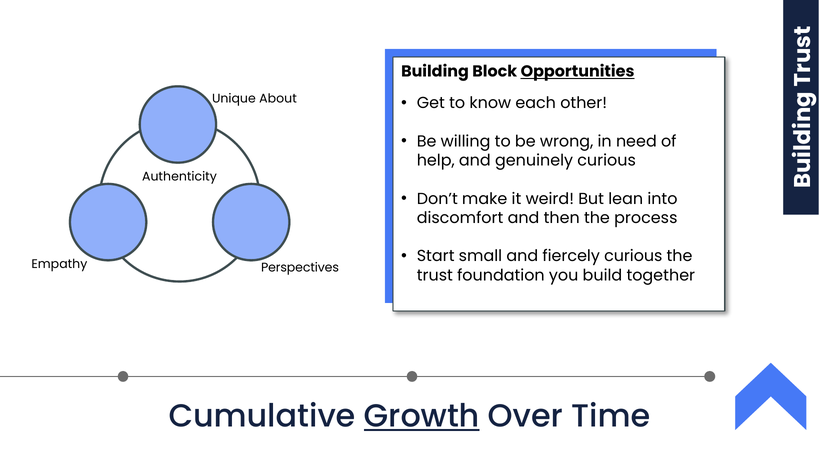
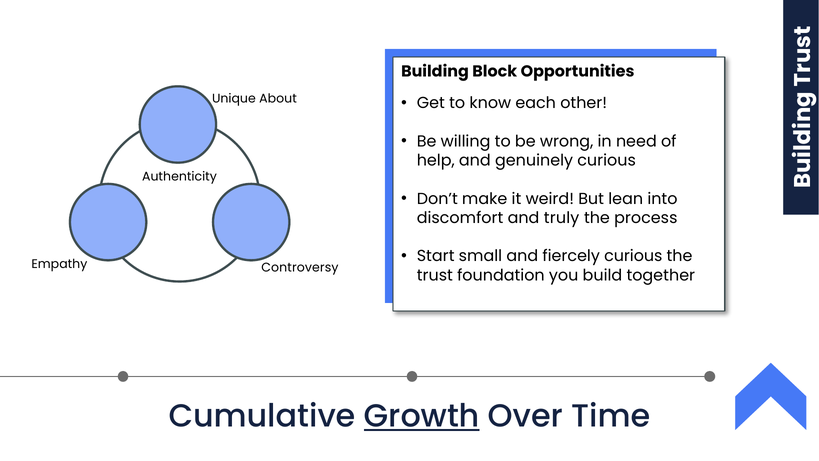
Opportunities underline: present -> none
then: then -> truly
Perspectives: Perspectives -> Controversy
